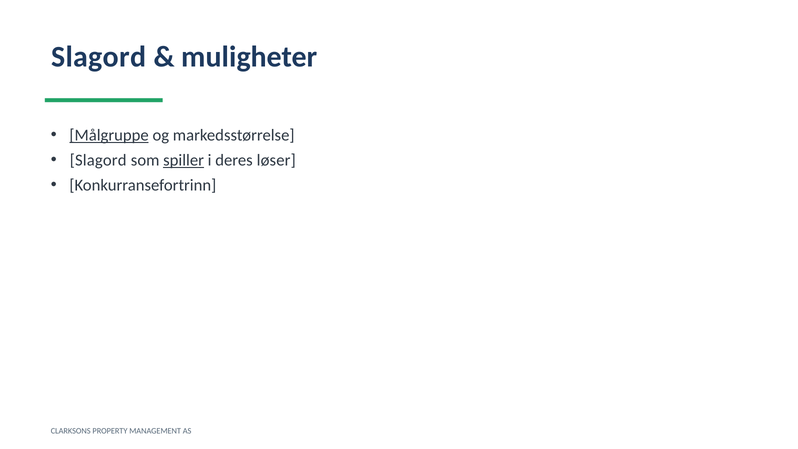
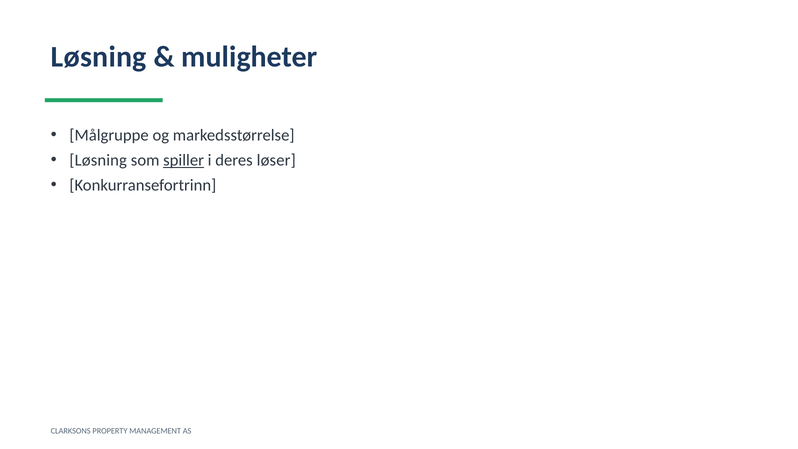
Slagord at (99, 57): Slagord -> Løsning
Målgruppe underline: present -> none
Slagord at (98, 160): Slagord -> Løsning
